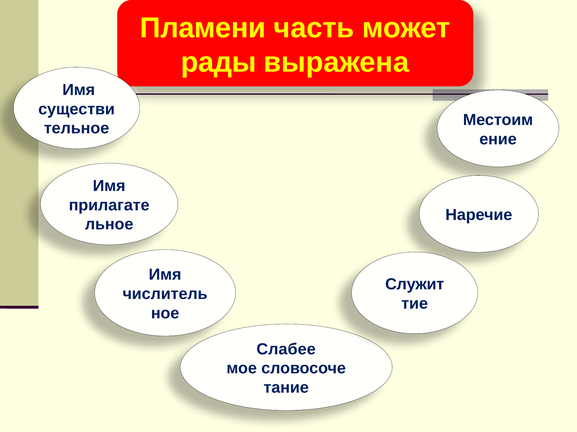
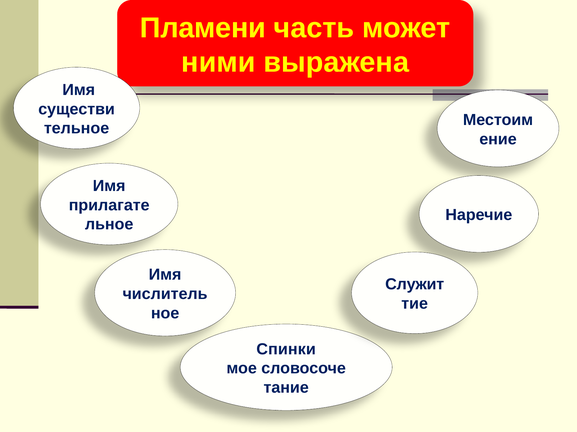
рады: рады -> ними
Слабее: Слабее -> Спинки
